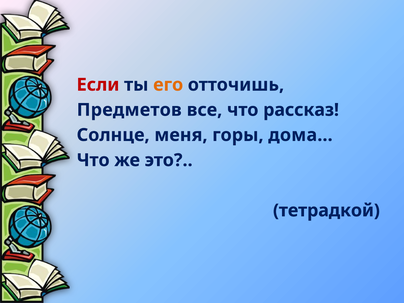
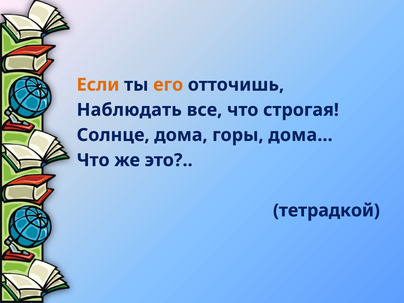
Если colour: red -> orange
Предметов: Предметов -> Наблюдать
рассказ: рассказ -> строгая
меня: меня -> дома
